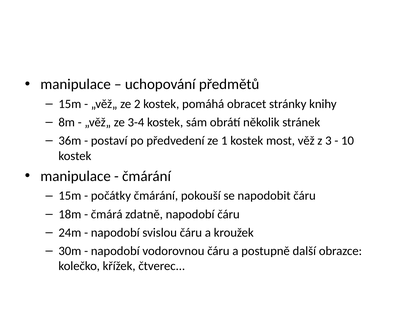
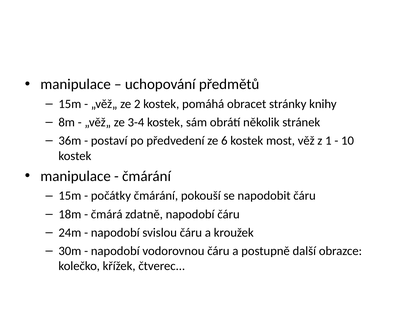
1: 1 -> 6
3: 3 -> 1
